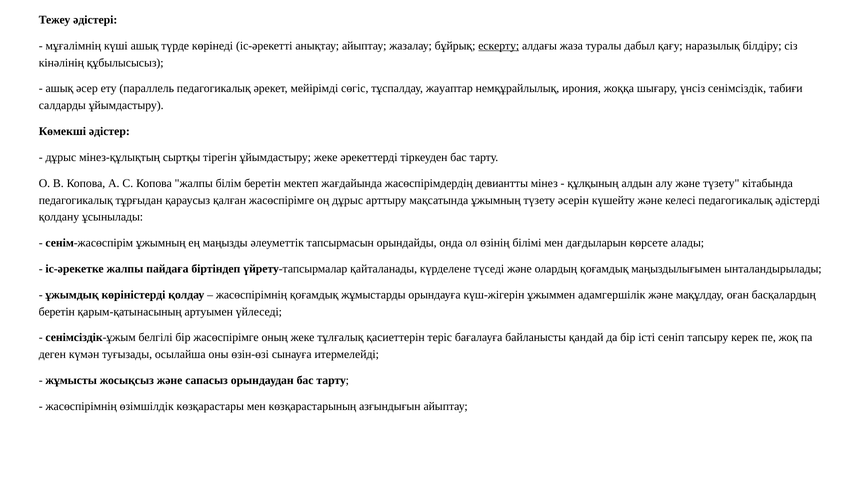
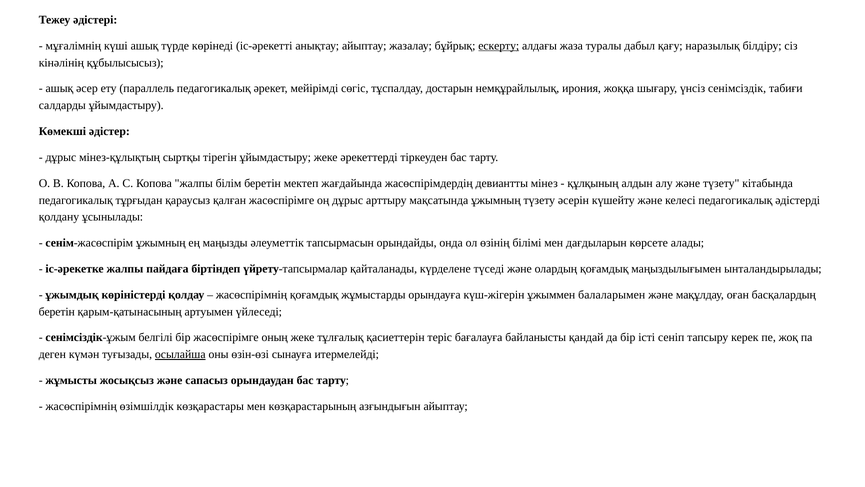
жауаптар: жауаптар -> достарын
адамгершілік: адамгершілік -> балаларымен
осылайша underline: none -> present
